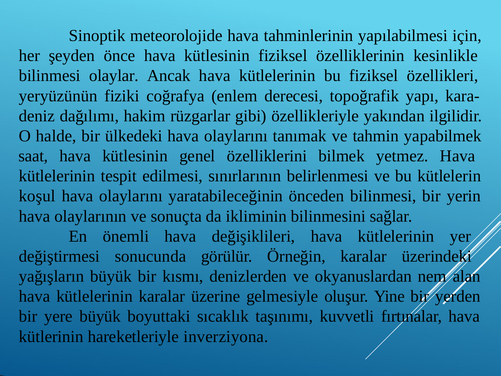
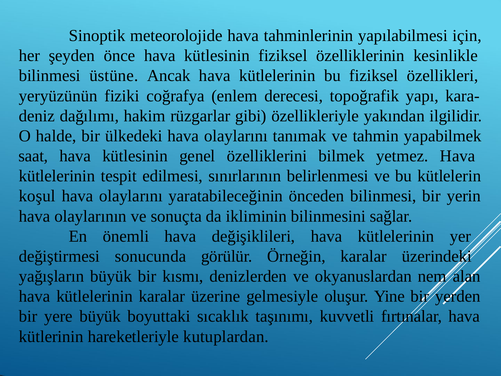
olaylar: olaylar -> üstüne
inverziyona: inverziyona -> kutuplardan
